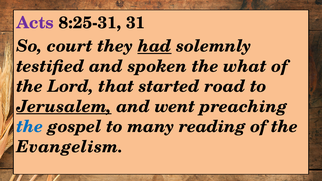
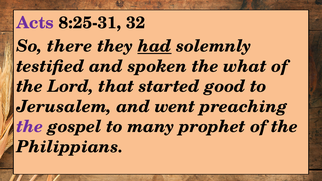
31: 31 -> 32
court: court -> there
road: road -> good
Jerusalem underline: present -> none
the at (30, 127) colour: blue -> purple
reading: reading -> prophet
Evangelism: Evangelism -> Philippians
